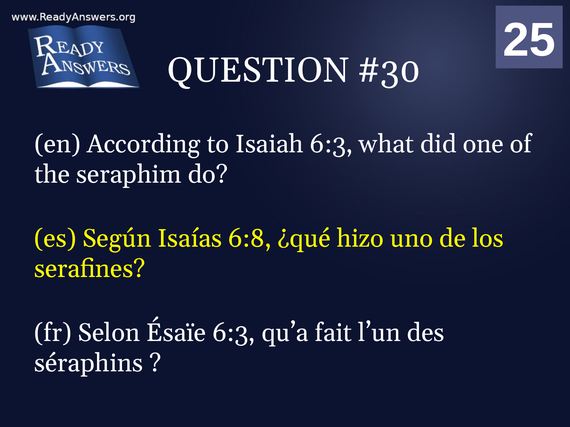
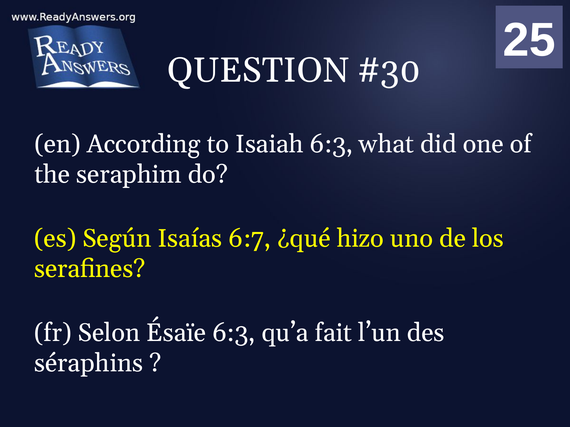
6:8: 6:8 -> 6:7
